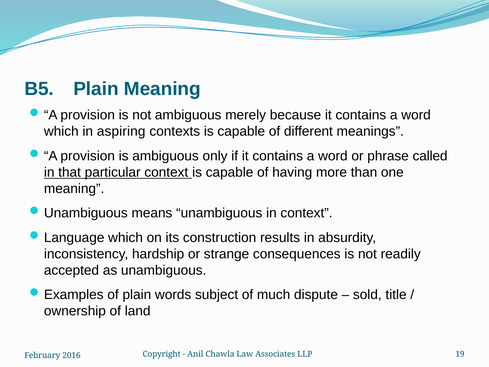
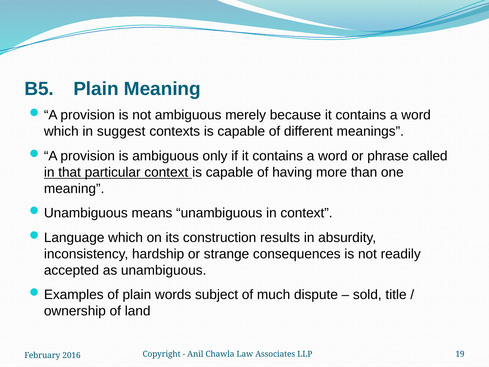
aspiring: aspiring -> suggest
